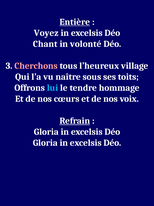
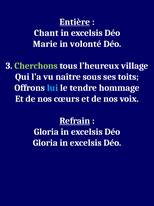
Voyez: Voyez -> Chant
Chant: Chant -> Marie
Cherchons colour: pink -> light green
